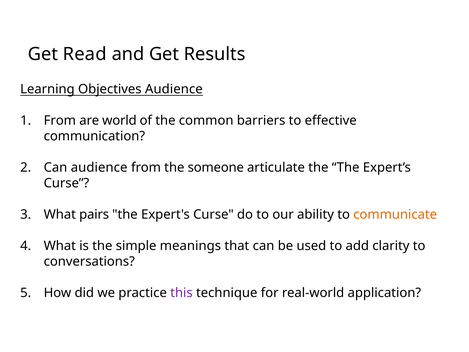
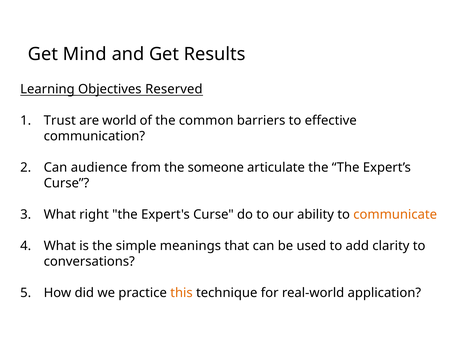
Read: Read -> Mind
Objectives Audience: Audience -> Reserved
From at (60, 120): From -> Trust
pairs: pairs -> right
this colour: purple -> orange
